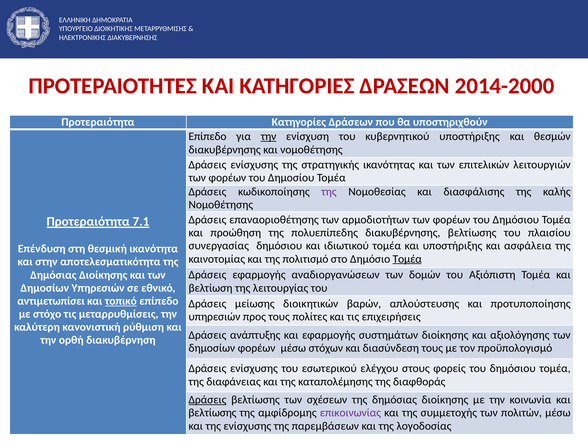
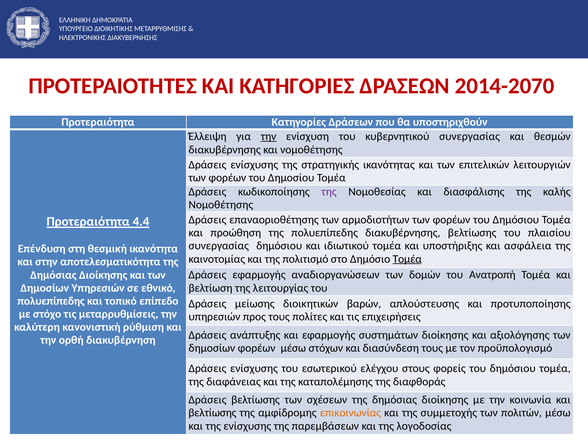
2014-2000: 2014-2000 -> 2014-2070
Επίπεδο at (208, 137): Επίπεδο -> Έλλειψη
κυβερνητικού υποστήριξης: υποστήριξης -> συνεργασίας
7.1: 7.1 -> 4.4
Αξιόπιστη: Αξιόπιστη -> Ανατροπή
αντιμετωπίσει at (51, 301): αντιμετωπίσει -> πολυεπίπεδης
τοπικό underline: present -> none
Δράσεις at (207, 400) underline: present -> none
επικοινωνίας colour: purple -> orange
